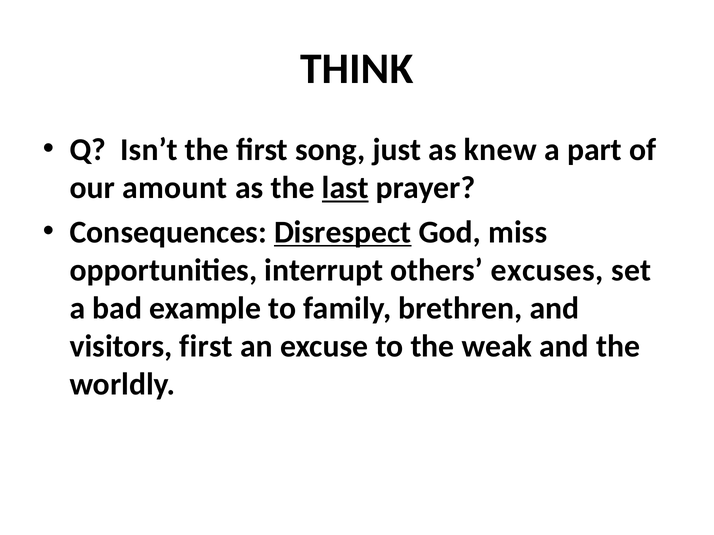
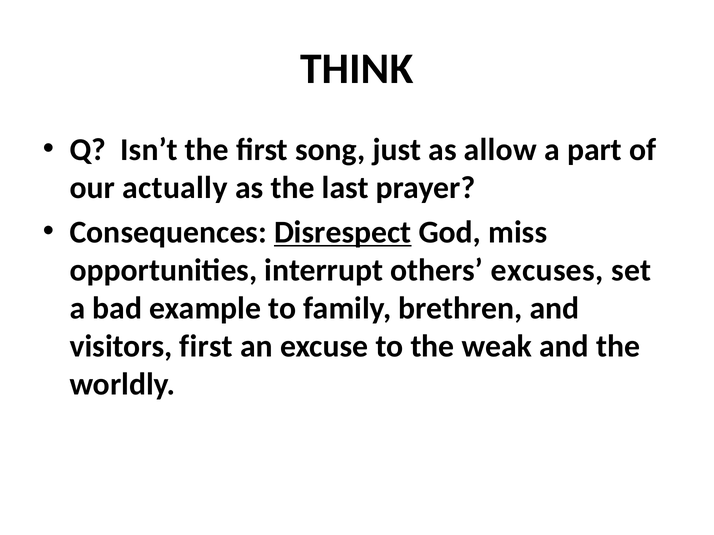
knew: knew -> allow
amount: amount -> actually
last underline: present -> none
